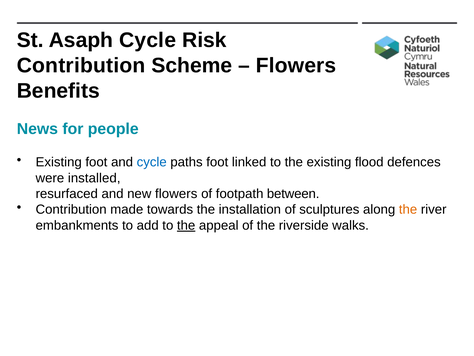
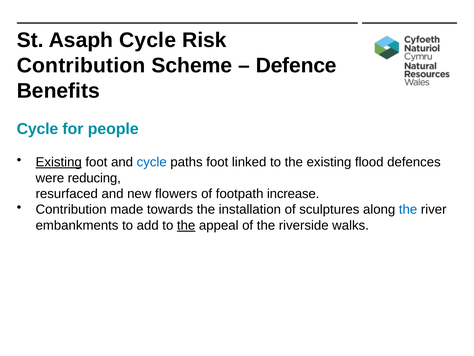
Flowers at (296, 65): Flowers -> Defence
News at (37, 129): News -> Cycle
Existing at (59, 162) underline: none -> present
installed: installed -> reducing
between: between -> increase
the at (408, 209) colour: orange -> blue
